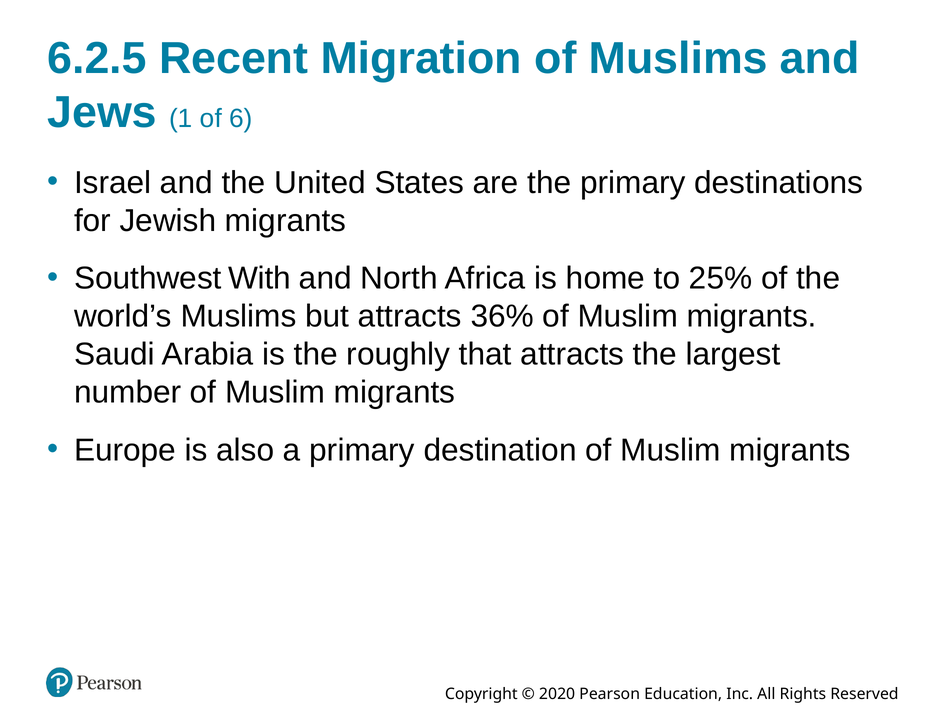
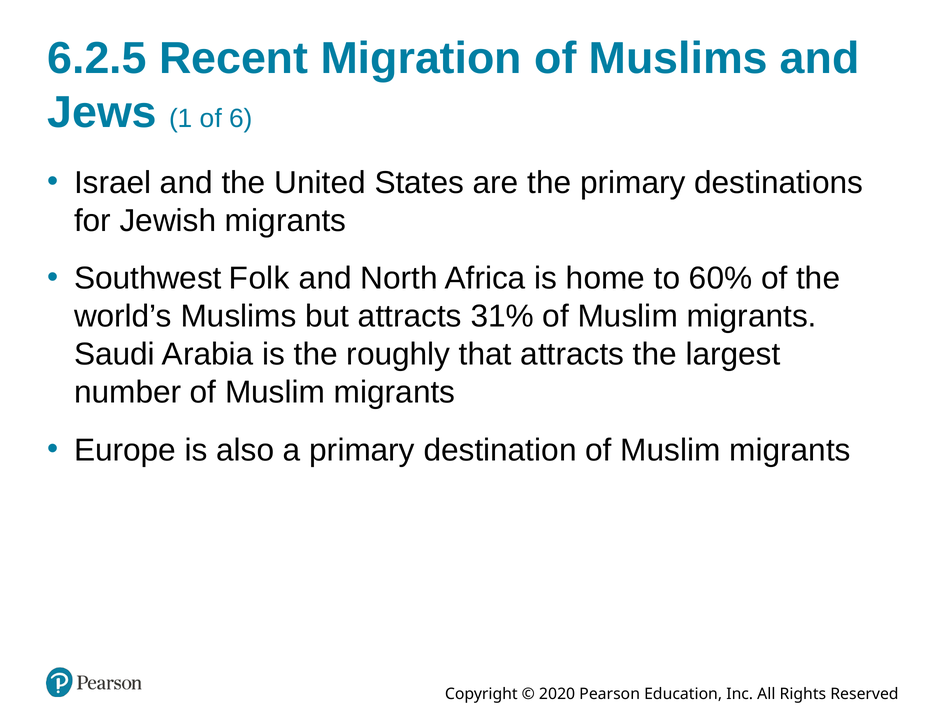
With: With -> Folk
25%: 25% -> 60%
36%: 36% -> 31%
